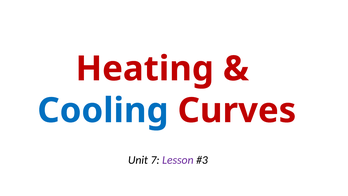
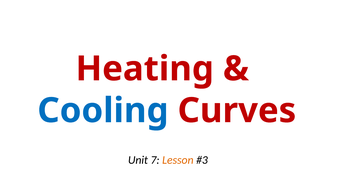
Lesson colour: purple -> orange
